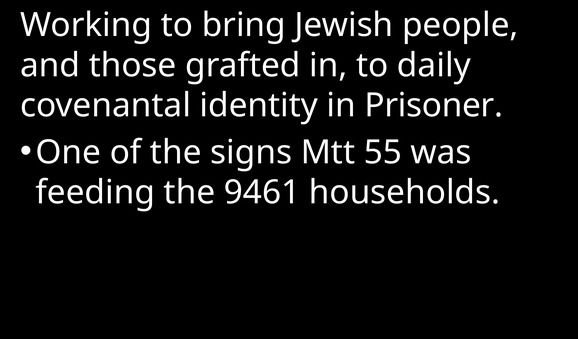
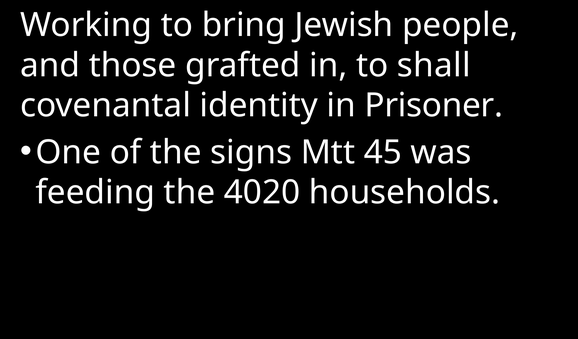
daily: daily -> shall
55: 55 -> 45
9461: 9461 -> 4020
